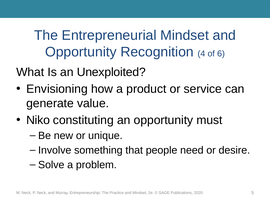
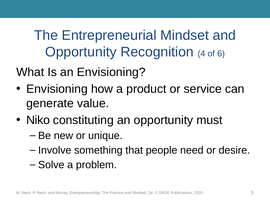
an Unexploited: Unexploited -> Envisioning
